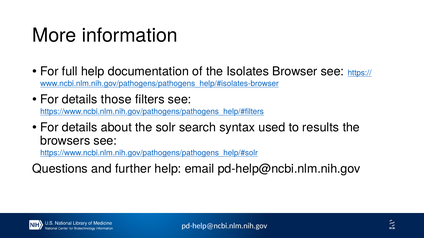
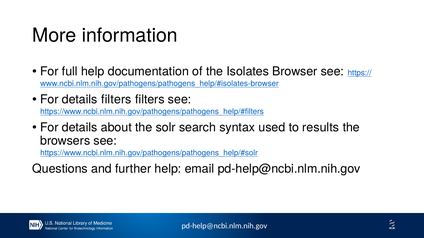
details those: those -> filters
